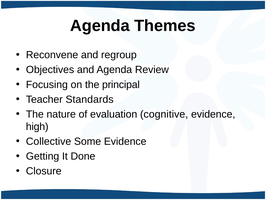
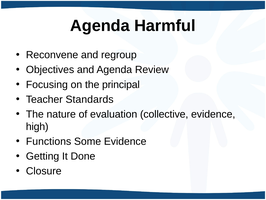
Themes: Themes -> Harmful
cognitive: cognitive -> collective
Collective: Collective -> Functions
